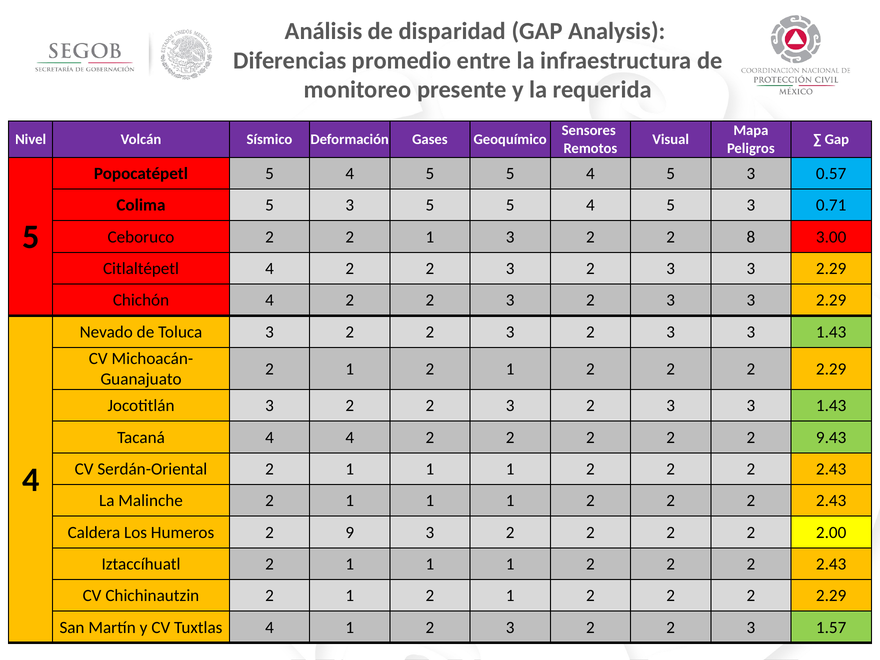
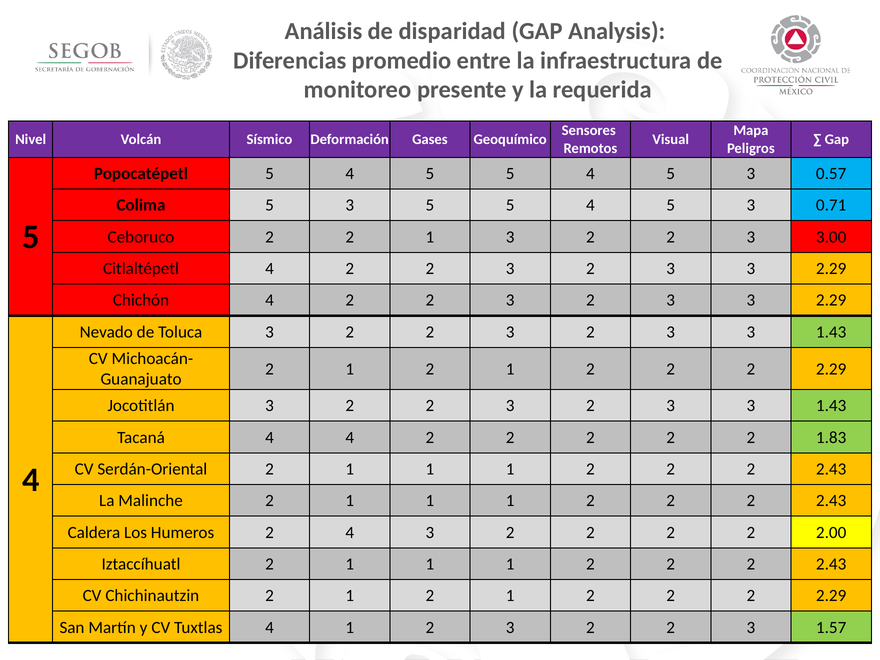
8 at (751, 237): 8 -> 3
9.43: 9.43 -> 1.83
2 9: 9 -> 4
